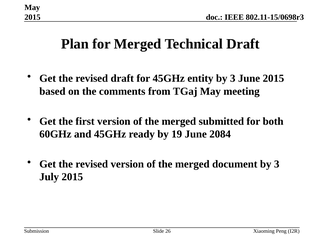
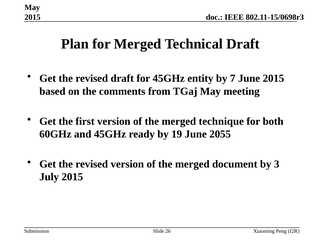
3 at (233, 78): 3 -> 7
submitted: submitted -> technique
2084: 2084 -> 2055
